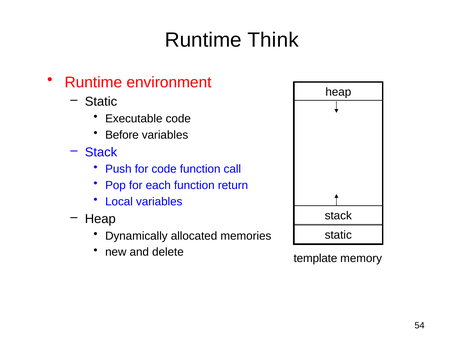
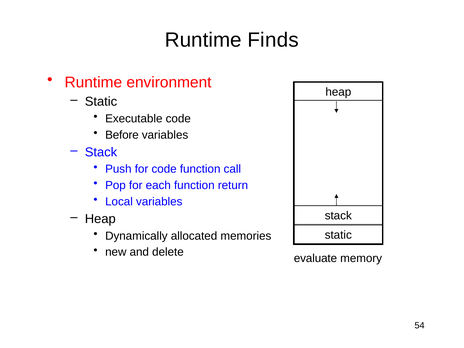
Think: Think -> Finds
template: template -> evaluate
